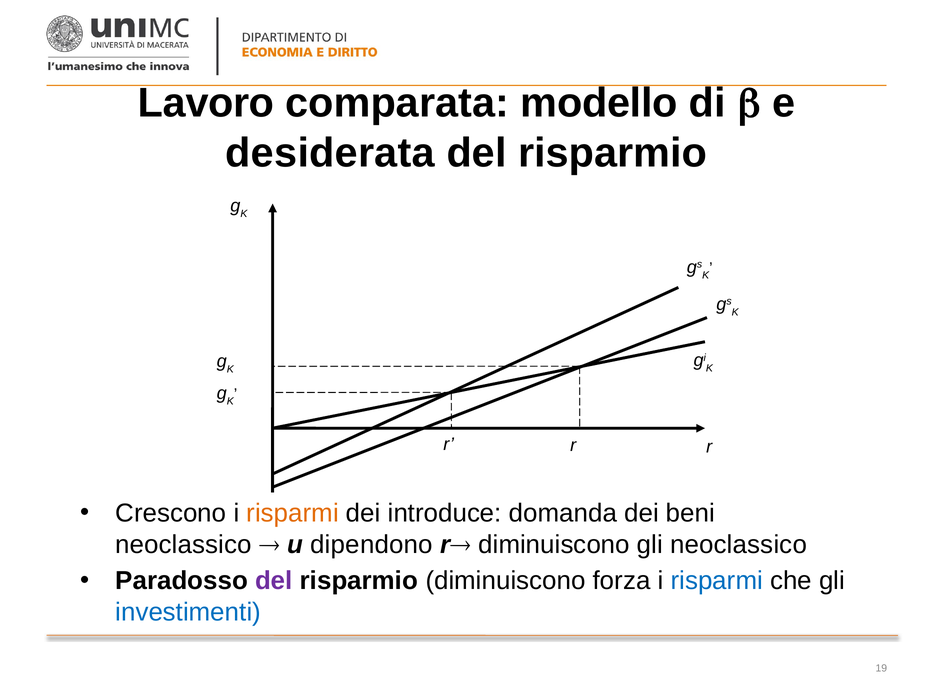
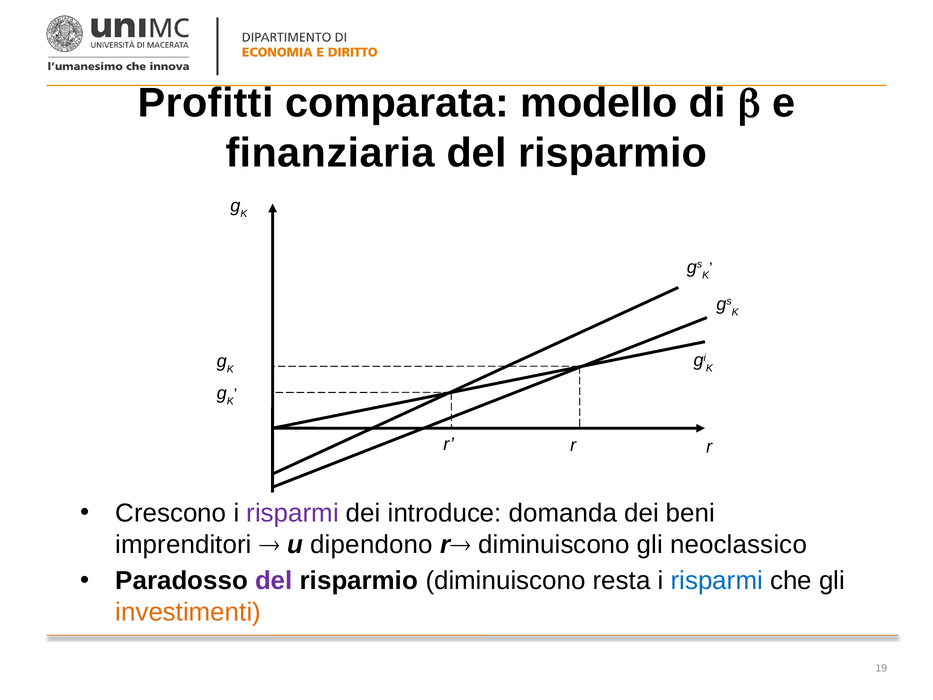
Lavoro: Lavoro -> Profitti
desiderata: desiderata -> finanziaria
risparmi at (293, 513) colour: orange -> purple
neoclassico at (184, 544): neoclassico -> imprenditori
forza: forza -> resta
investimenti colour: blue -> orange
